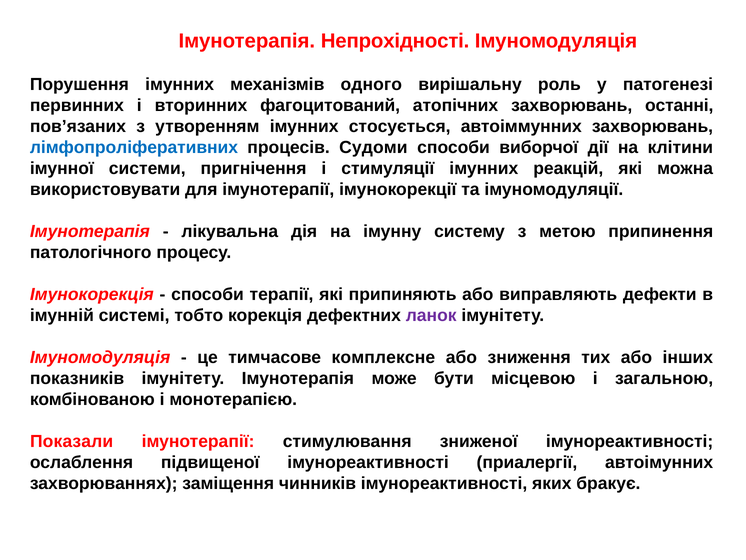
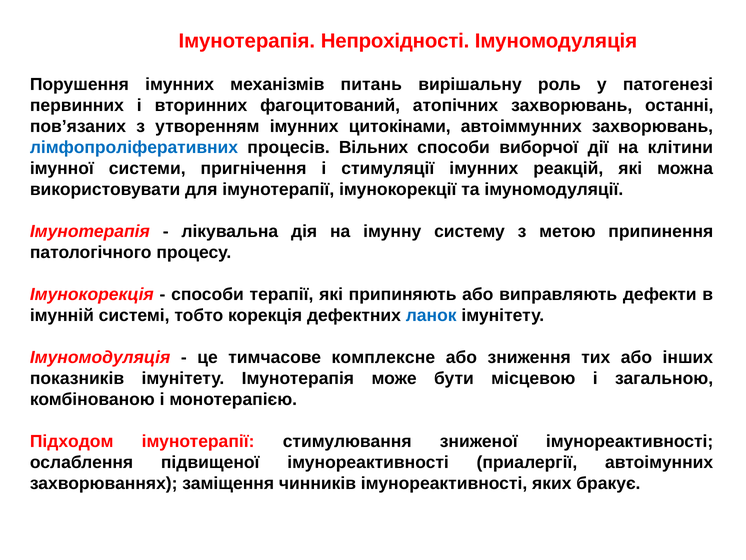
одного: одного -> питань
стосується: стосується -> цитокінами
Судоми: Судоми -> Вільних
ланок colour: purple -> blue
Показали: Показали -> Підходом
